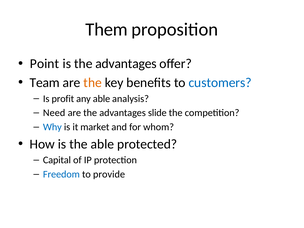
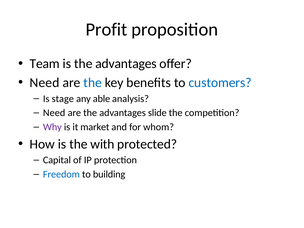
Them: Them -> Profit
Point: Point -> Team
Team at (45, 83): Team -> Need
the at (93, 83) colour: orange -> blue
profit: profit -> stage
Why colour: blue -> purple
the able: able -> with
provide: provide -> building
